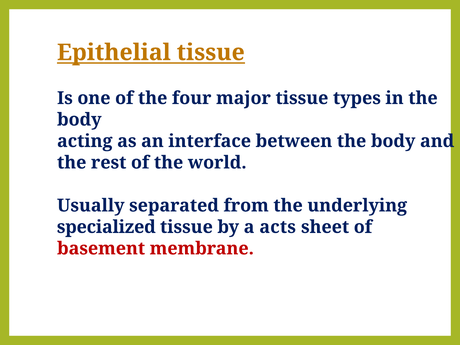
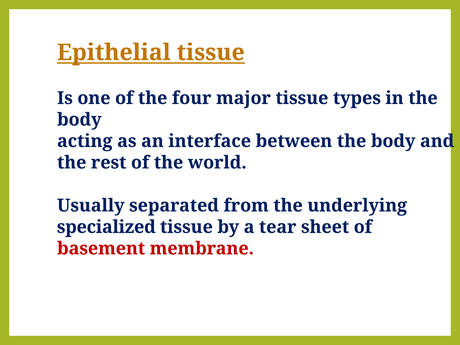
acts: acts -> tear
